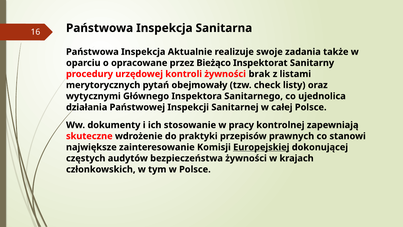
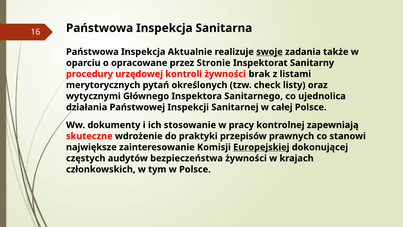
swoje underline: none -> present
Bieżąco: Bieżąco -> Stronie
obejmowały: obejmowały -> określonych
